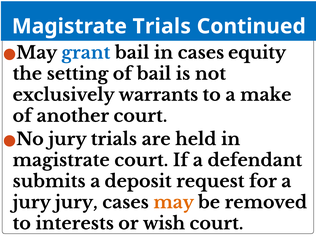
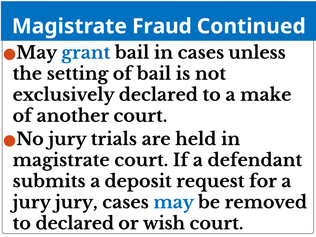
Magistrate Trials: Trials -> Fraud
equity: equity -> unless
exclusively warrants: warrants -> declared
may at (174, 202) colour: orange -> blue
to interests: interests -> declared
